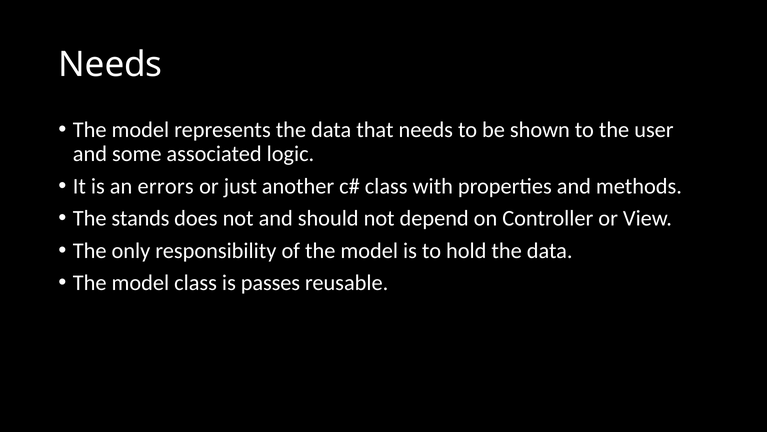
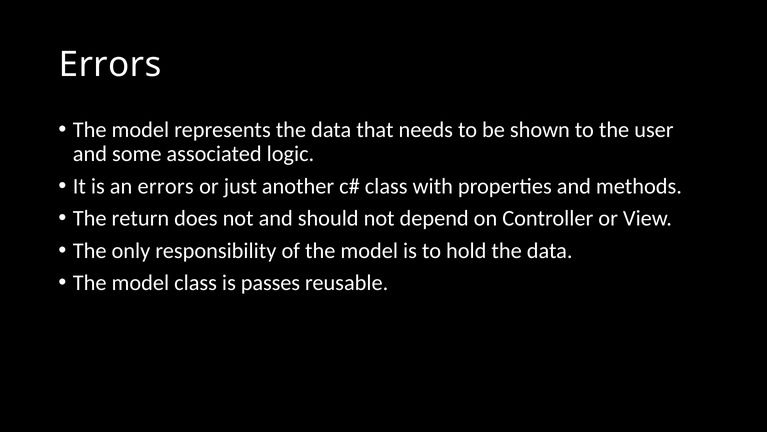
Needs at (110, 64): Needs -> Errors
stands: stands -> return
